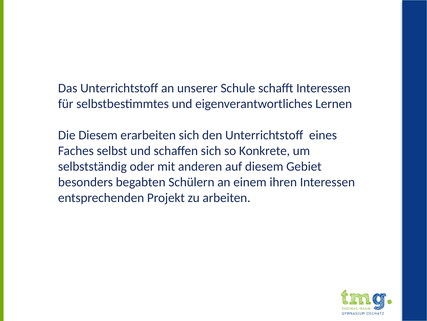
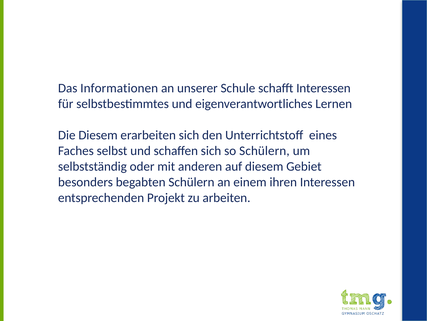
Das Unterrichtstoff: Unterrichtstoff -> Informationen
so Konkrete: Konkrete -> Schülern
